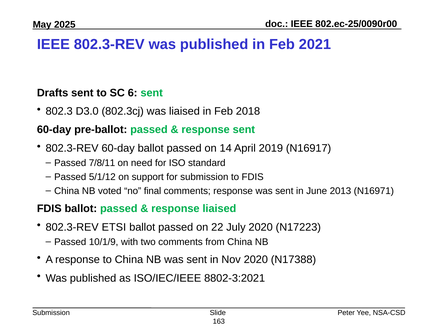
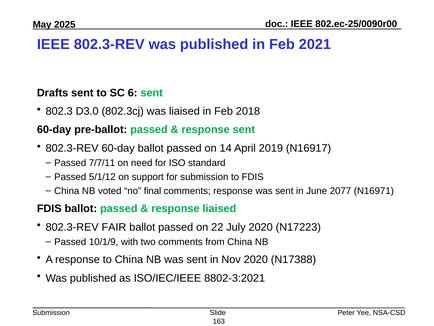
7/8/11: 7/8/11 -> 7/7/11
2013: 2013 -> 2077
ETSI: ETSI -> FAIR
